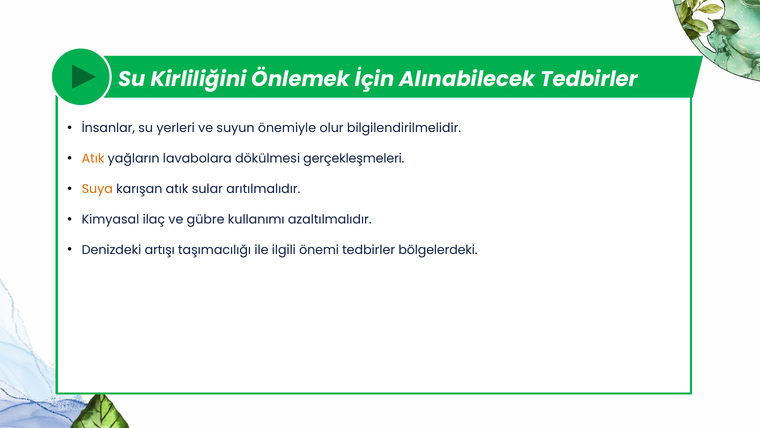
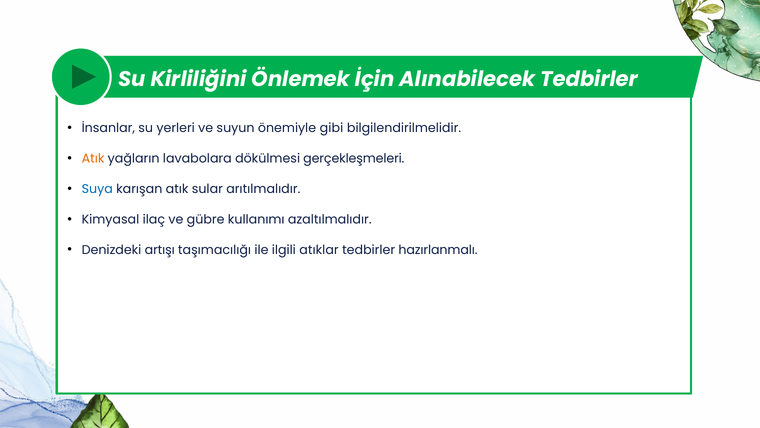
olur: olur -> gibi
Suya colour: orange -> blue
önemi: önemi -> atıklar
bölgelerdeki: bölgelerdeki -> hazırlanmalı
